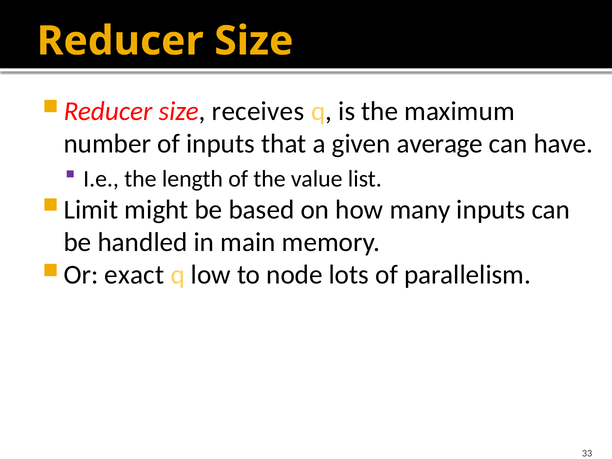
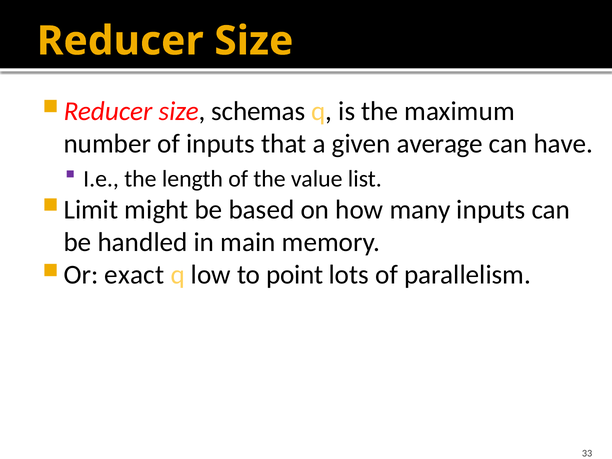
receives: receives -> schemas
node: node -> point
